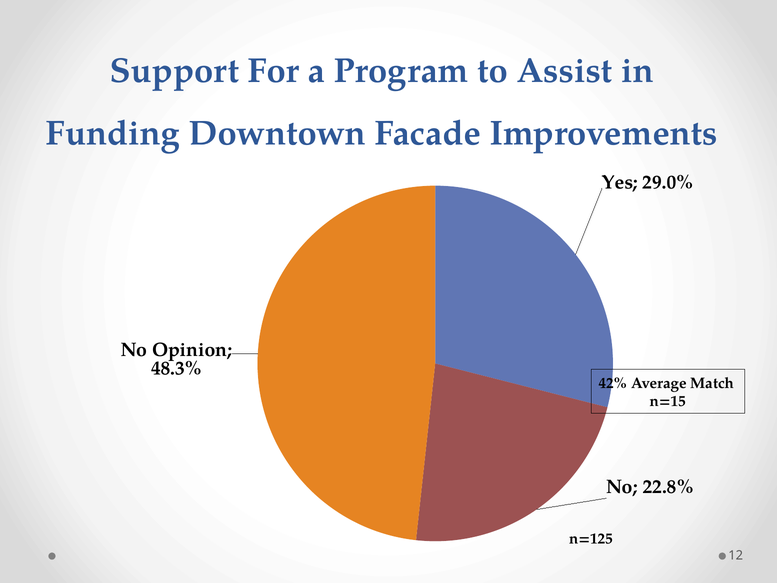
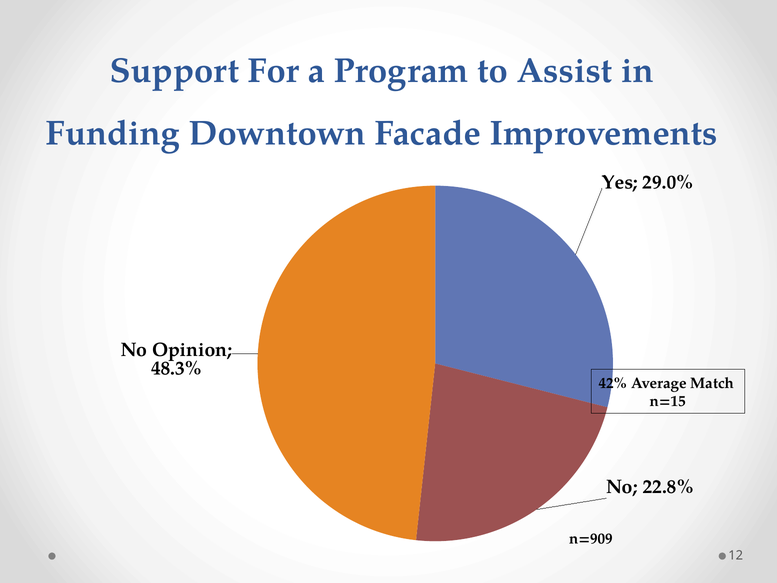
n=125: n=125 -> n=909
